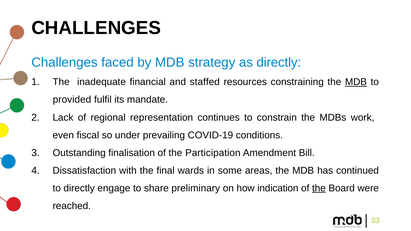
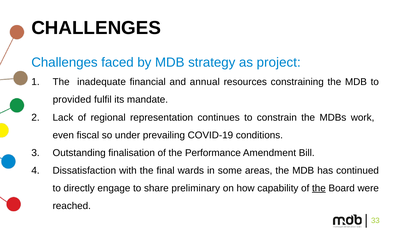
as directly: directly -> project
staffed: staffed -> annual
MDB at (356, 82) underline: present -> none
Participation: Participation -> Performance
indication: indication -> capability
